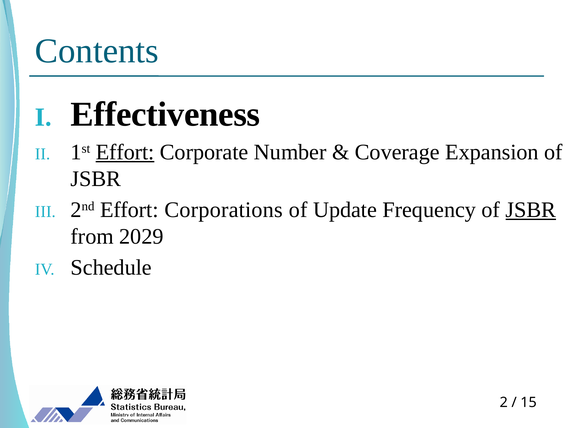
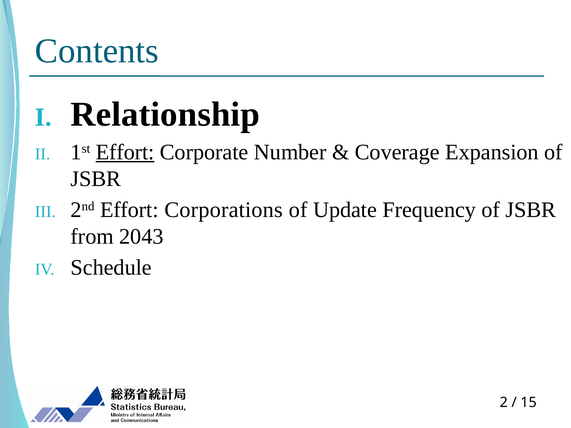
Effectiveness: Effectiveness -> Relationship
JSBR at (531, 210) underline: present -> none
2029: 2029 -> 2043
